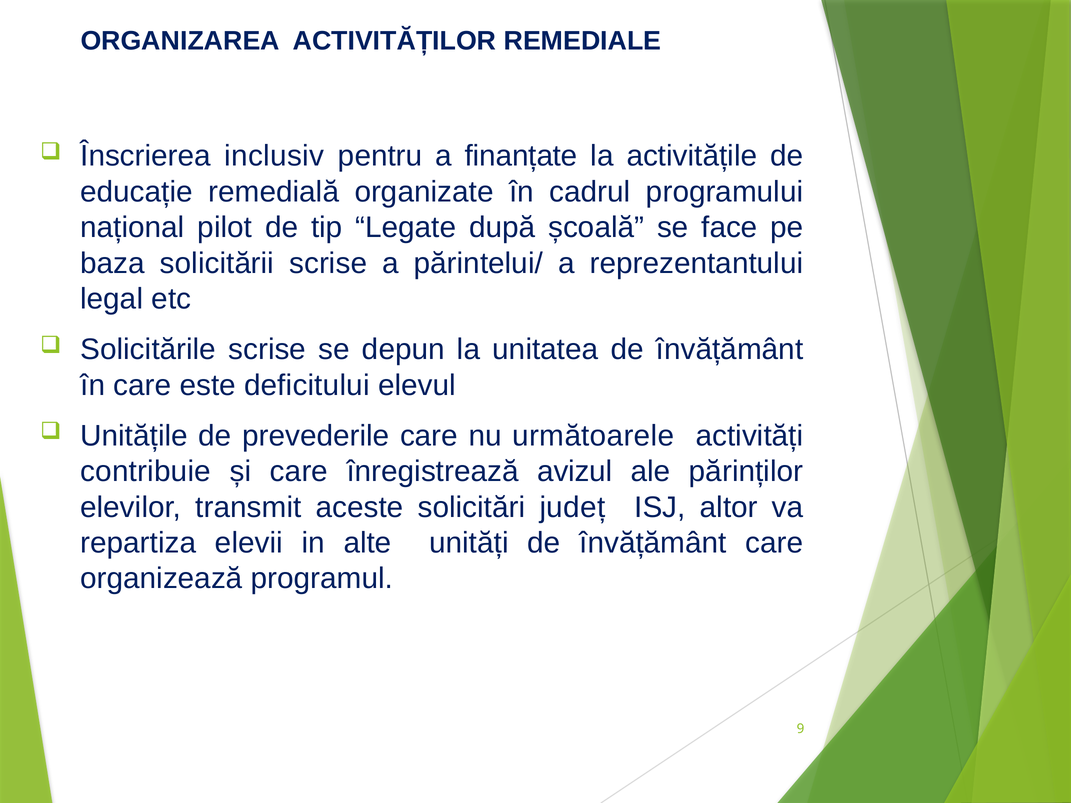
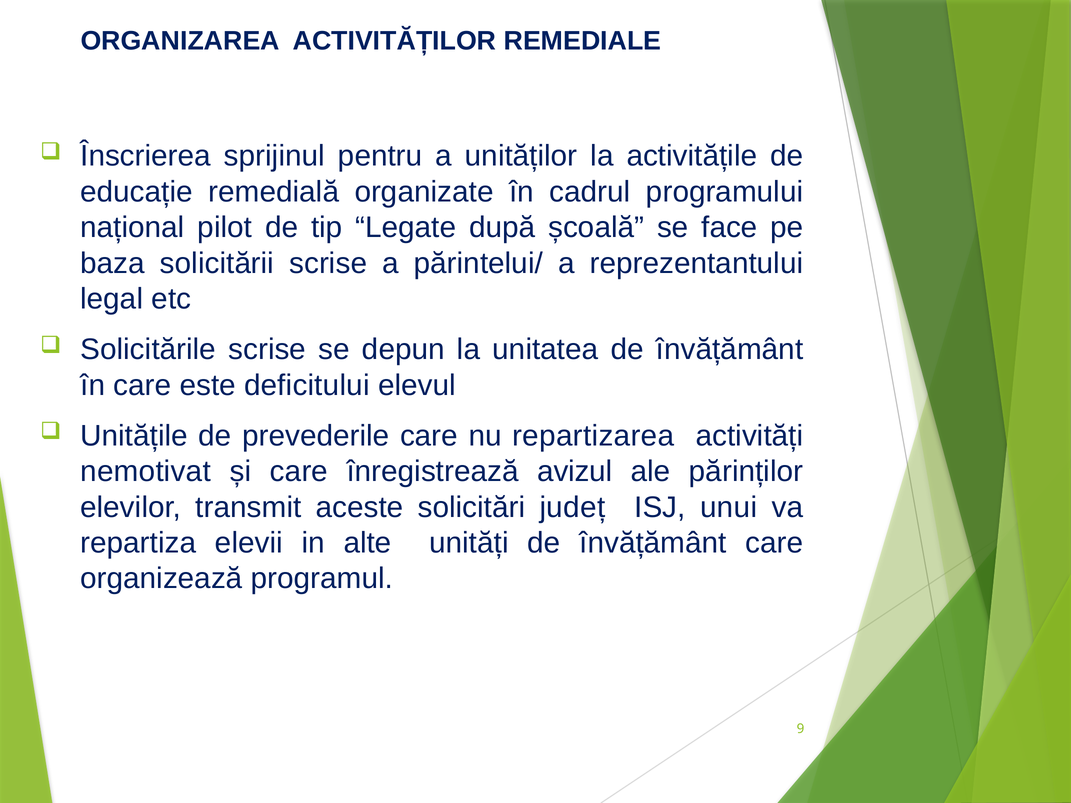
inclusiv: inclusiv -> sprijinul
finanțate: finanțate -> unităților
următoarele: următoarele -> repartizarea
contribuie: contribuie -> nemotivat
altor: altor -> unui
